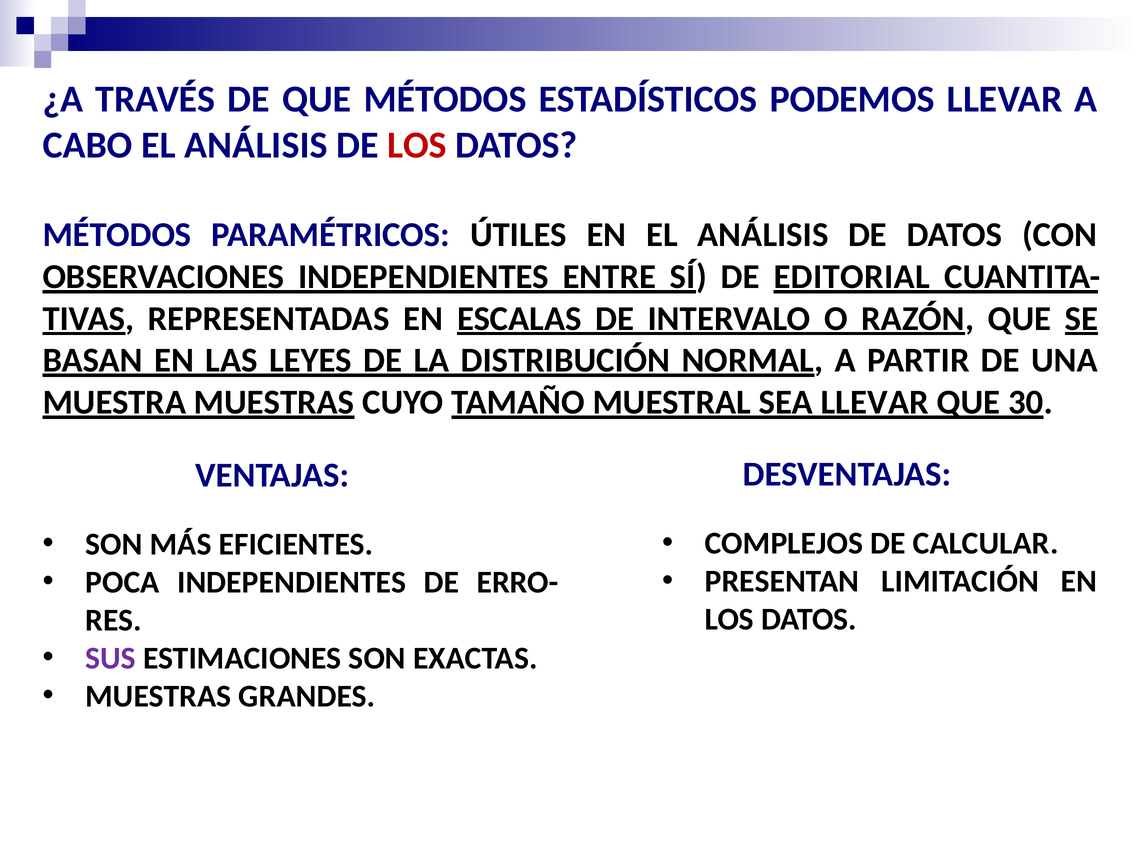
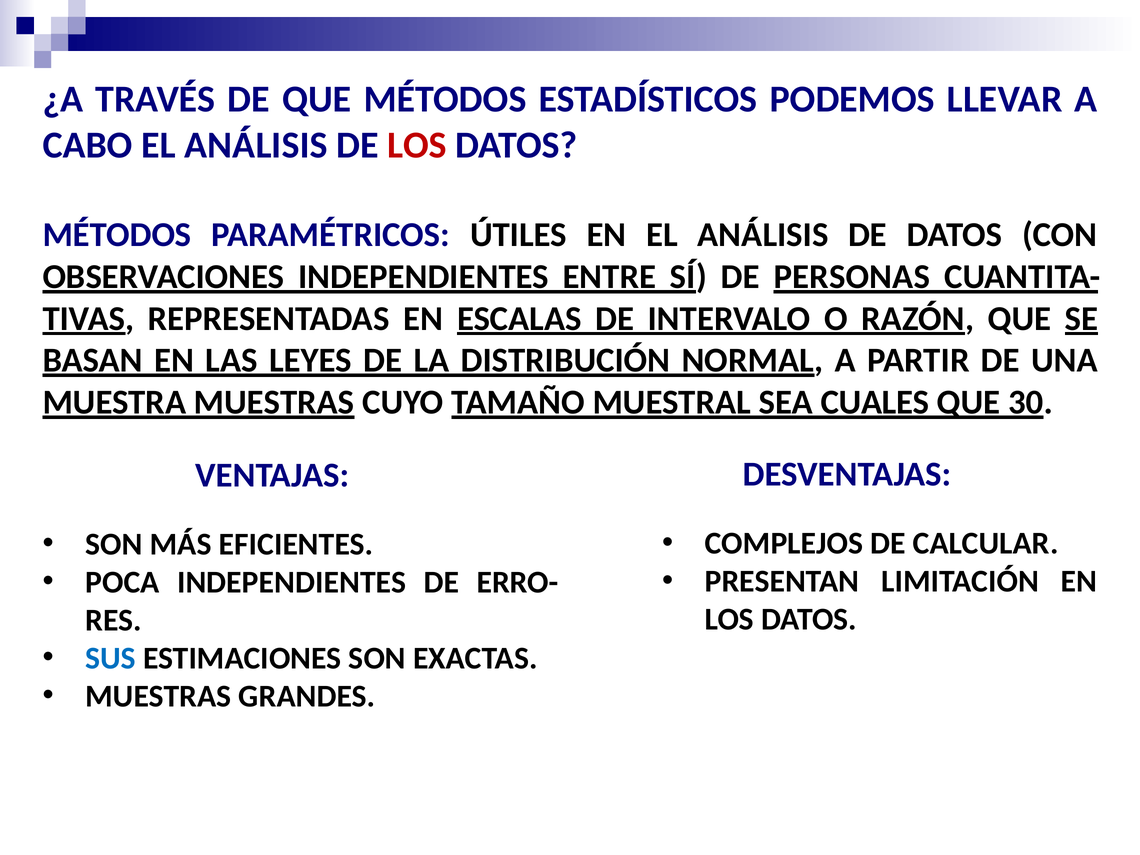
EDITORIAL: EDITORIAL -> PERSONAS
SEA LLEVAR: LLEVAR -> CUALES
SUS colour: purple -> blue
